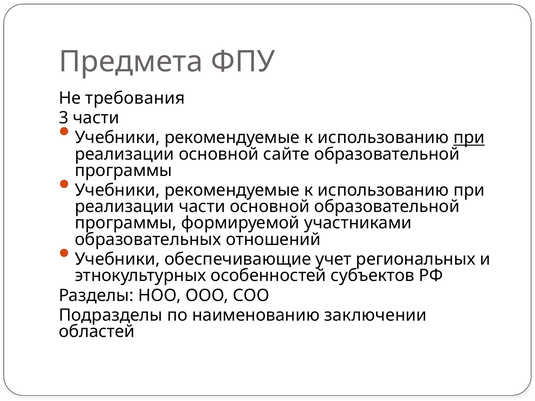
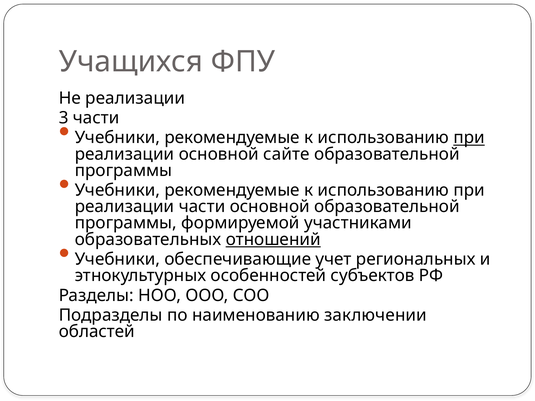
Предмета: Предмета -> Учащихся
Не требования: требования -> реализации
отношений underline: none -> present
